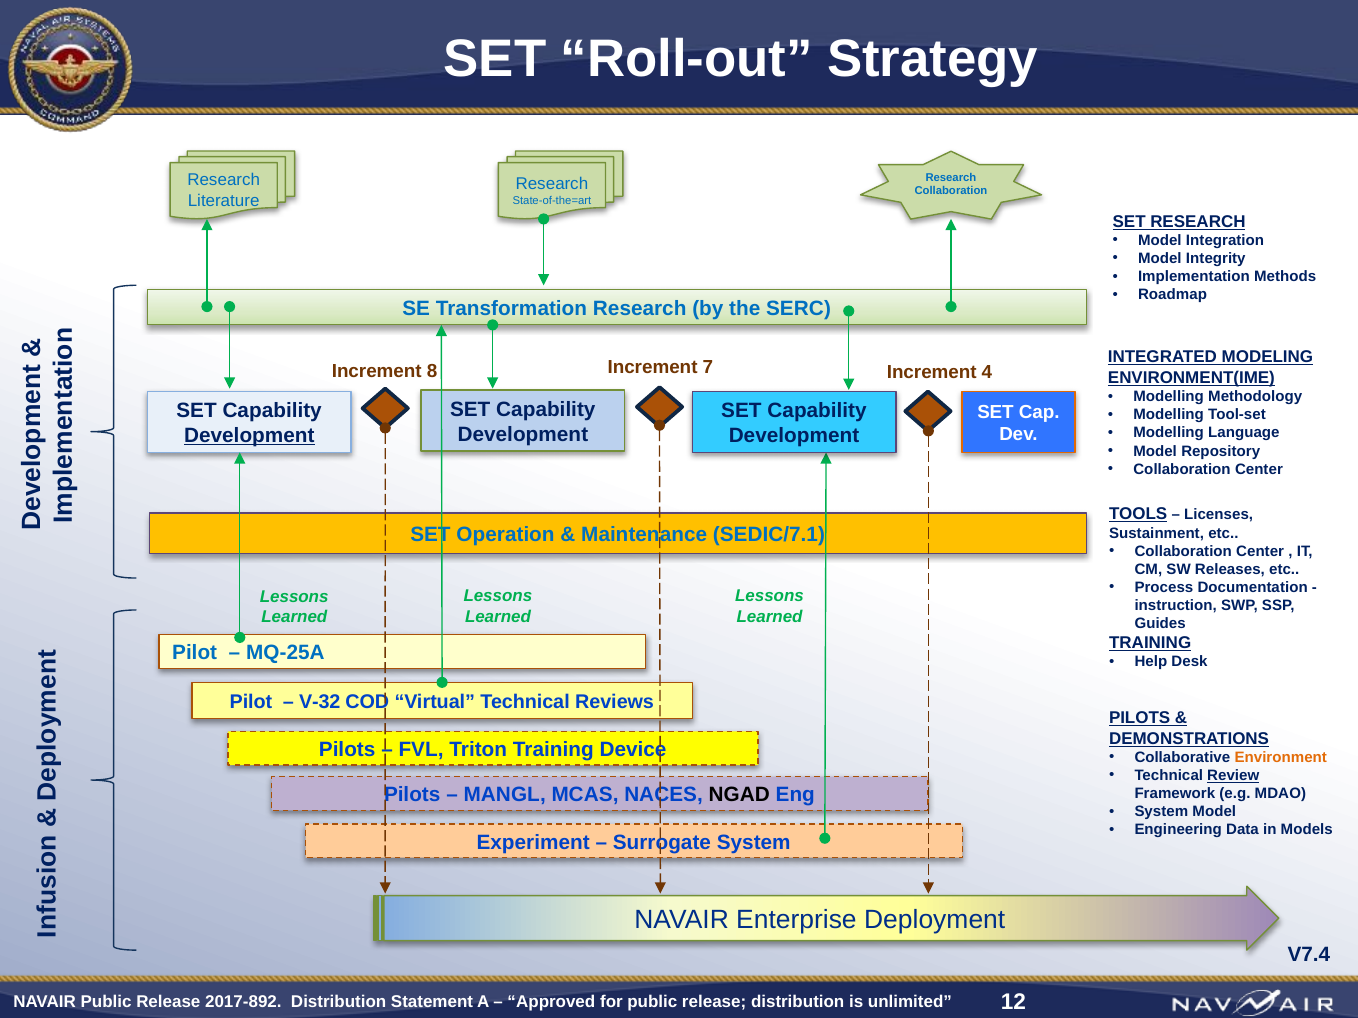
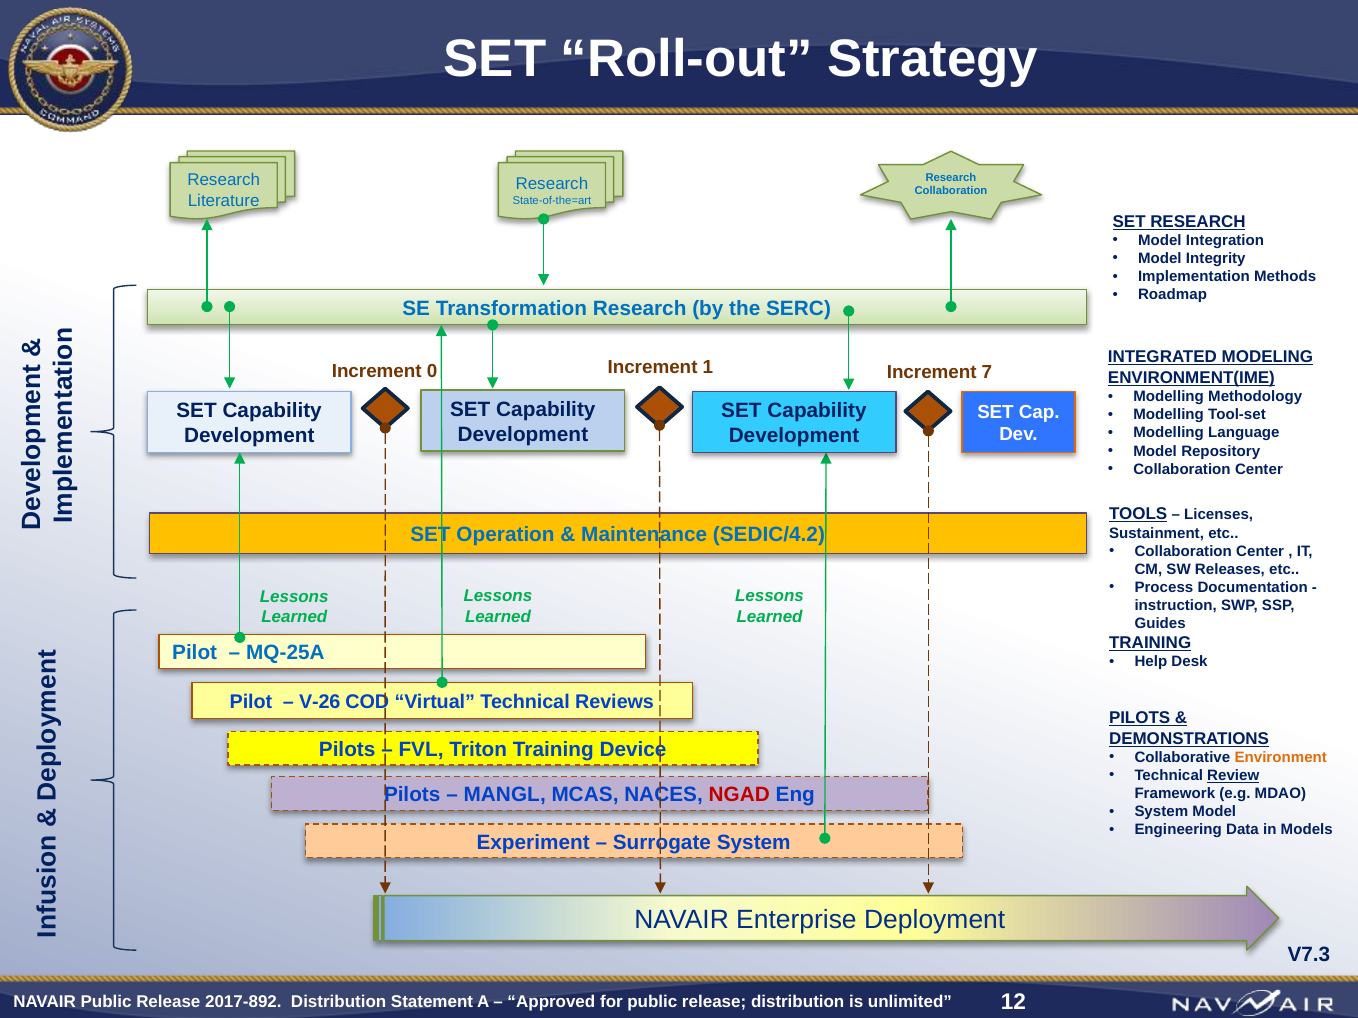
8: 8 -> 0
7: 7 -> 1
4: 4 -> 7
Development at (249, 436) underline: present -> none
SEDIC/7.1: SEDIC/7.1 -> SEDIC/4.2
V-32: V-32 -> V-26
NGAD colour: black -> red
V7.4: V7.4 -> V7.3
